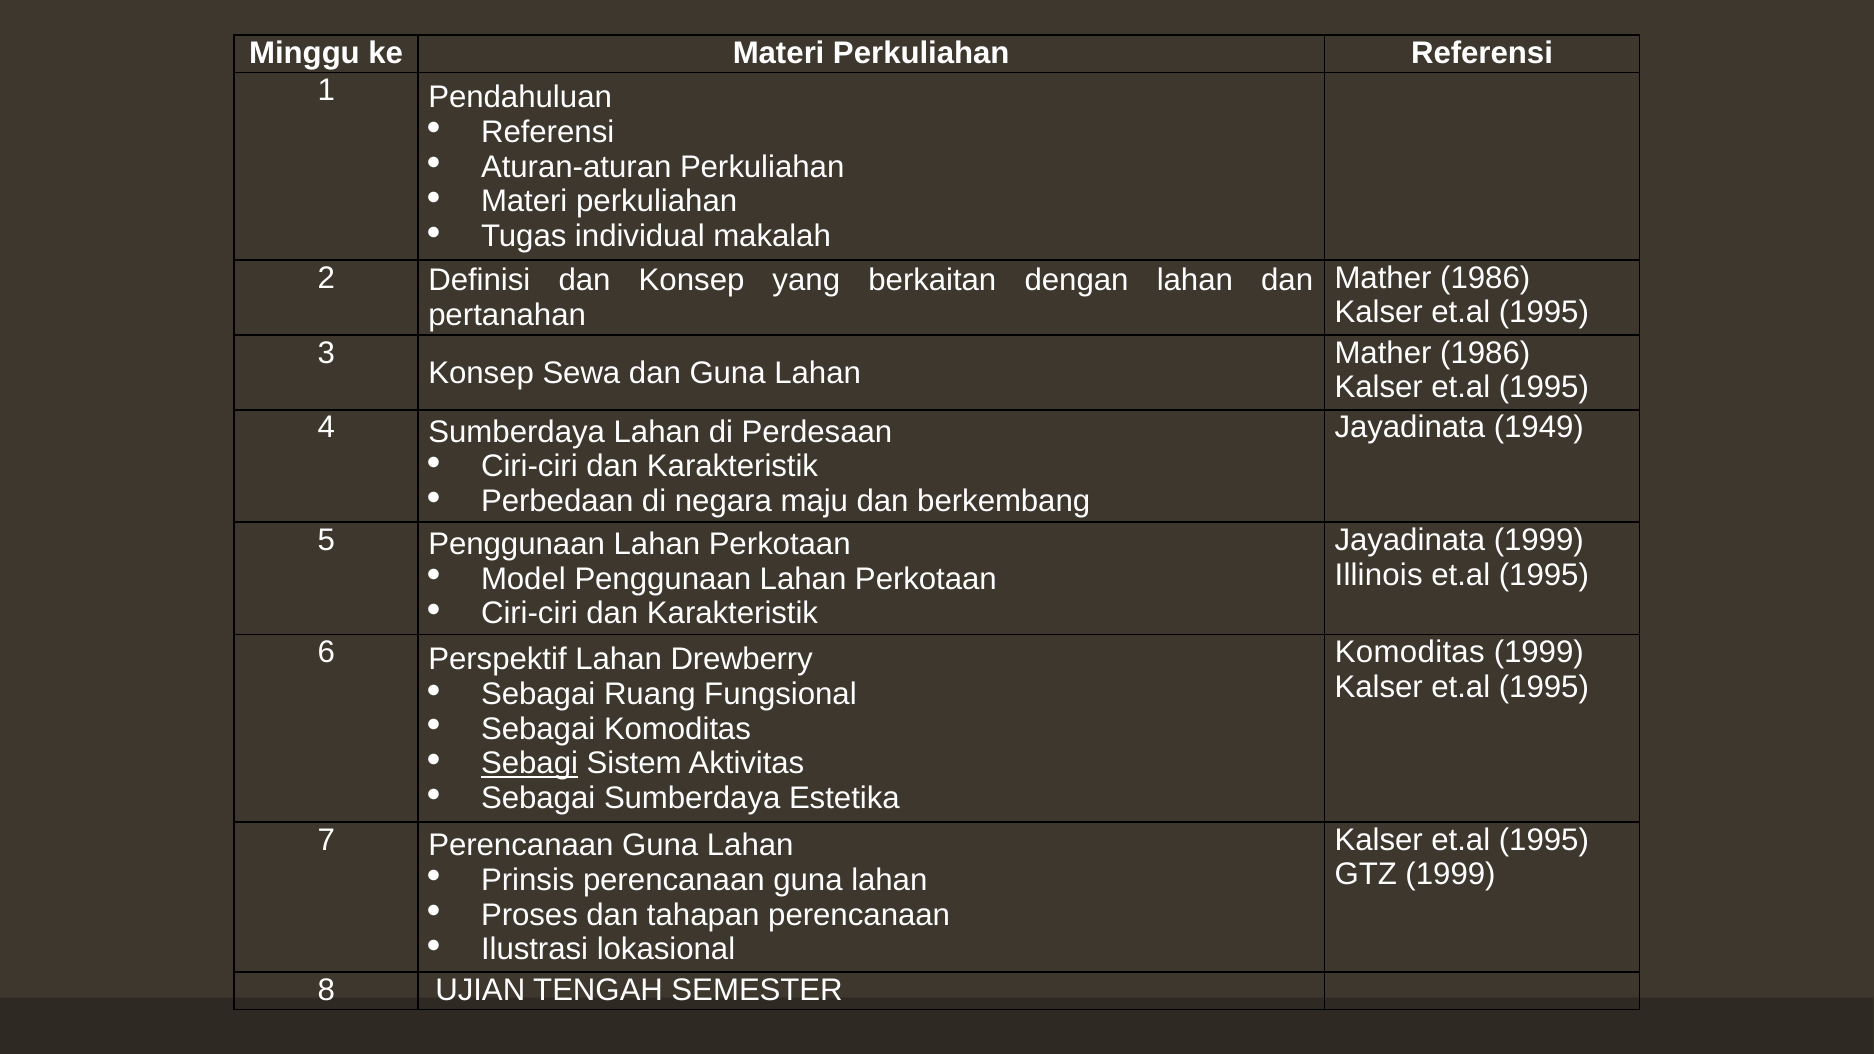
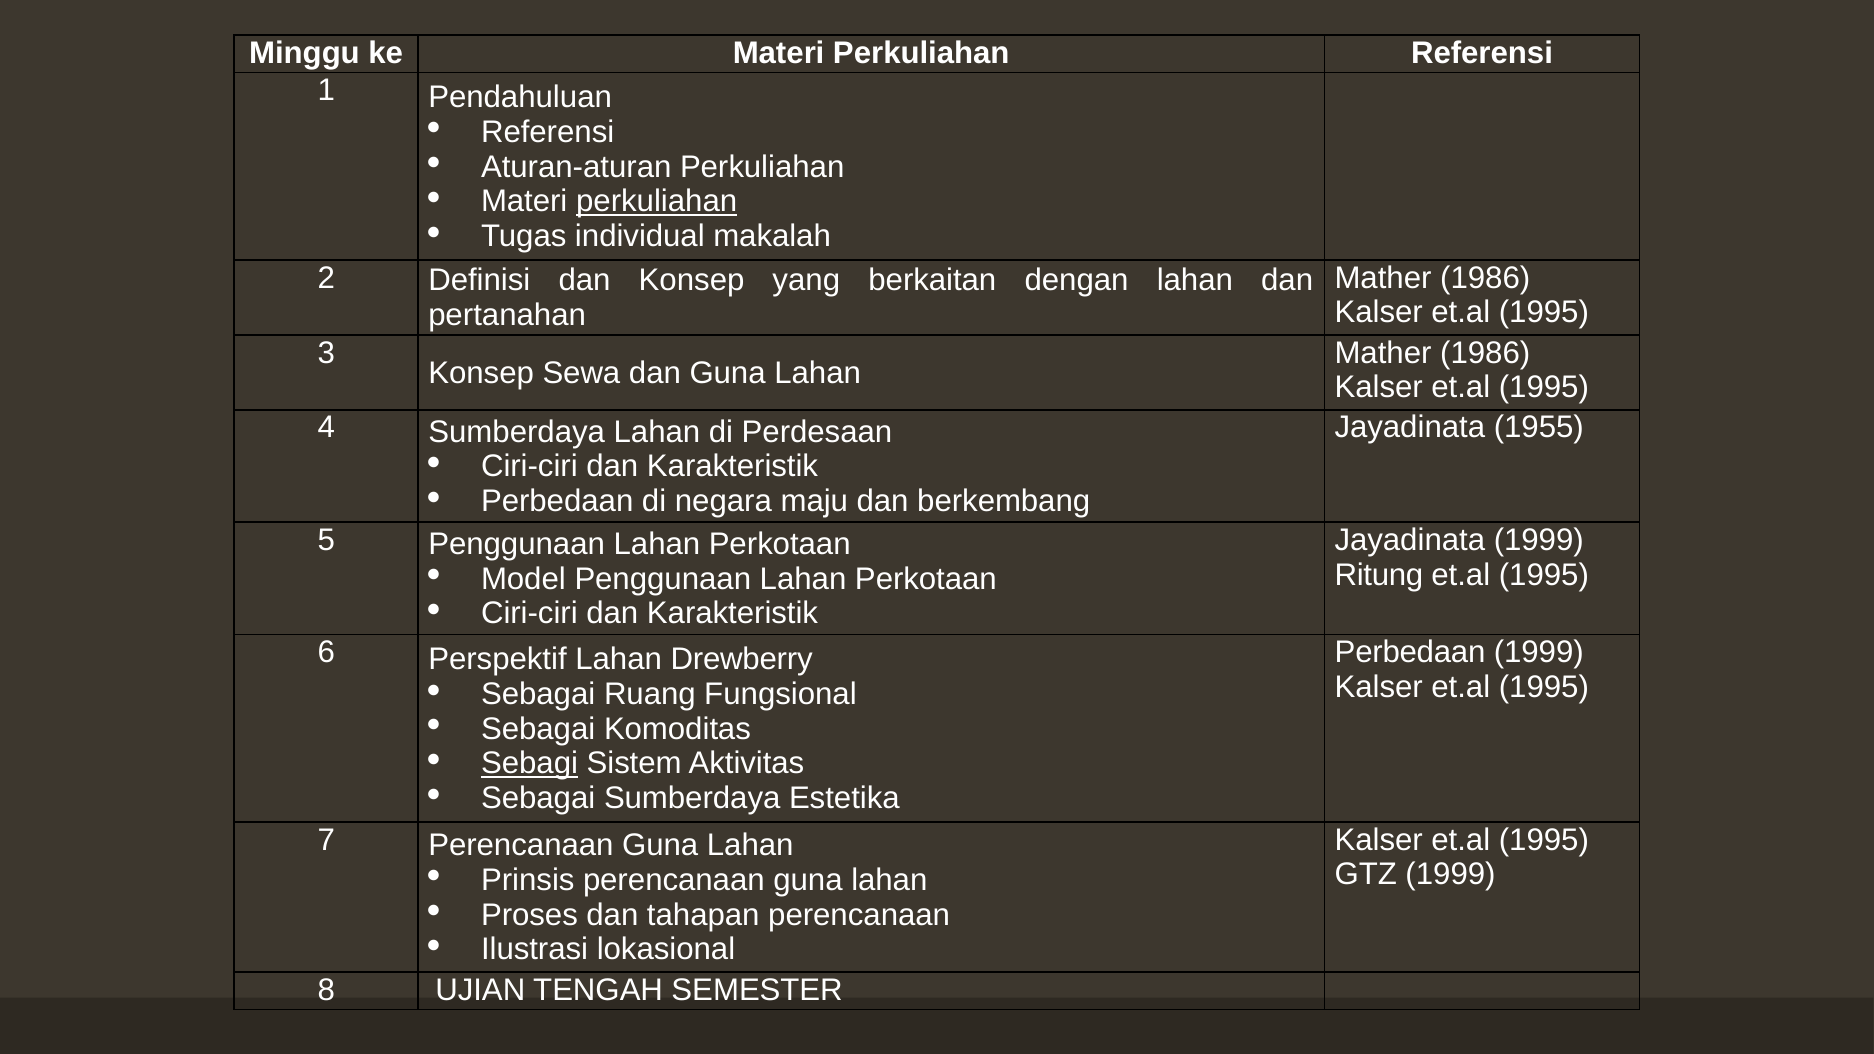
perkuliahan at (657, 201) underline: none -> present
1949: 1949 -> 1955
Illinois: Illinois -> Ritung
Komoditas at (1410, 653): Komoditas -> Perbedaan
